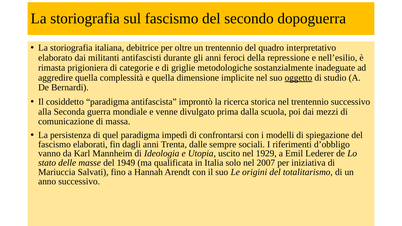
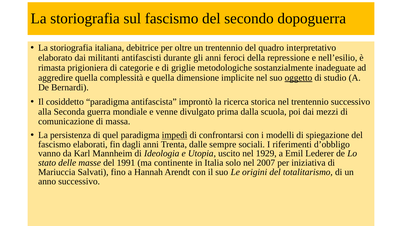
impedì underline: none -> present
1949: 1949 -> 1991
qualificata: qualificata -> continente
